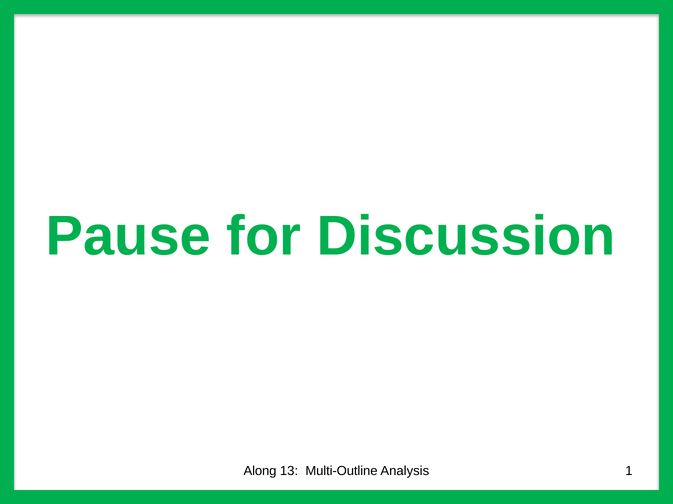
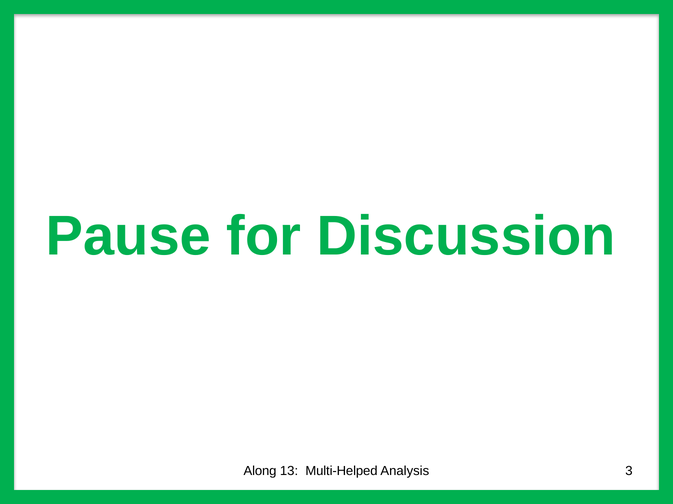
Multi-Outline: Multi-Outline -> Multi-Helped
1: 1 -> 3
